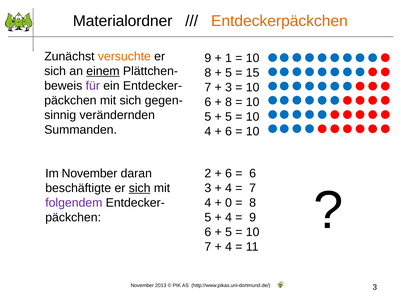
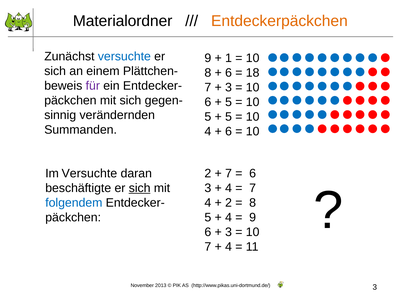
versuchte at (124, 56) colour: orange -> blue
einem underline: present -> none
5 at (229, 73): 5 -> 6
15: 15 -> 18
8 at (229, 102): 8 -> 5
Im November: November -> Versuchte
6 at (229, 173): 6 -> 7
folgendem colour: purple -> blue
0 at (229, 203): 0 -> 2
5 at (229, 232): 5 -> 3
